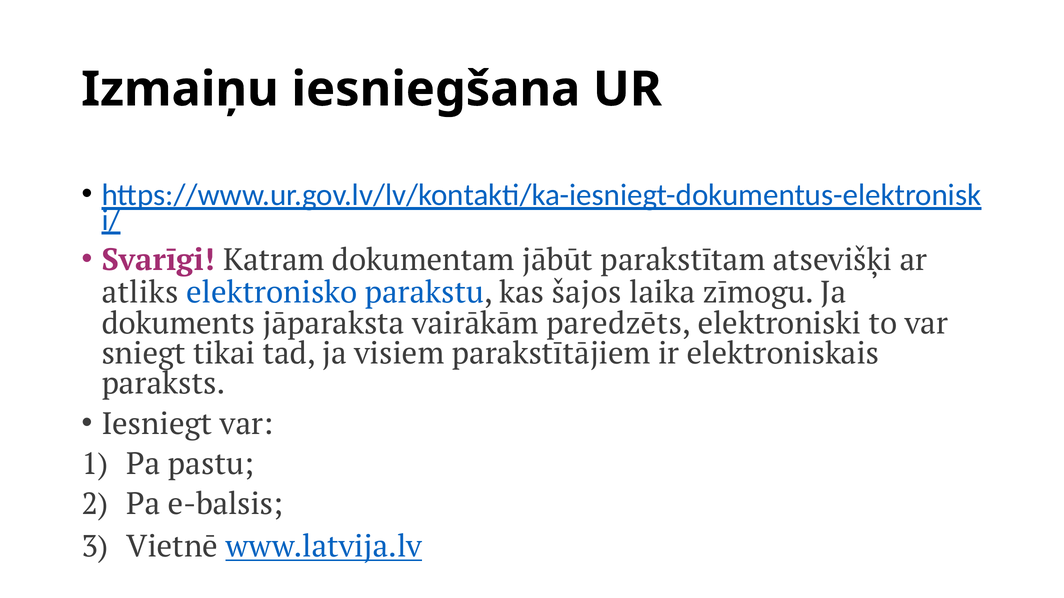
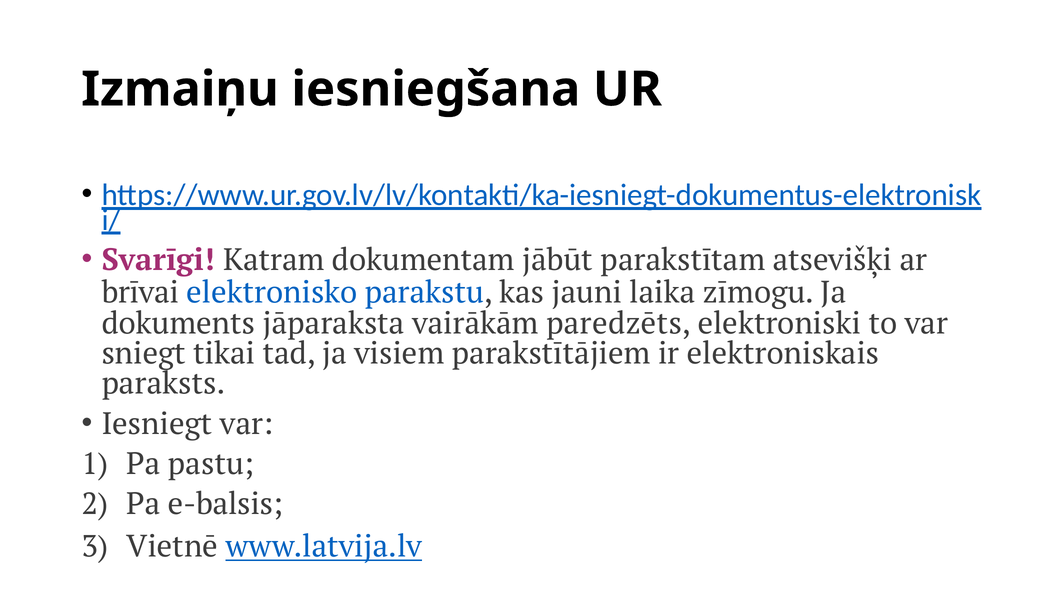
atliks: atliks -> brīvai
šajos: šajos -> jauni
